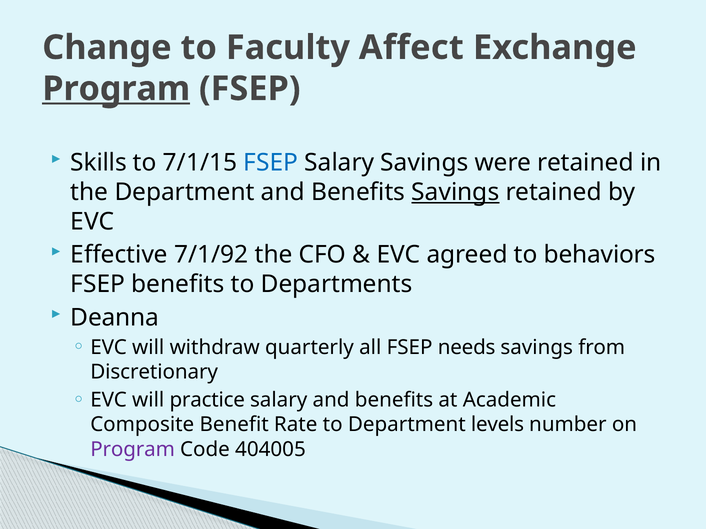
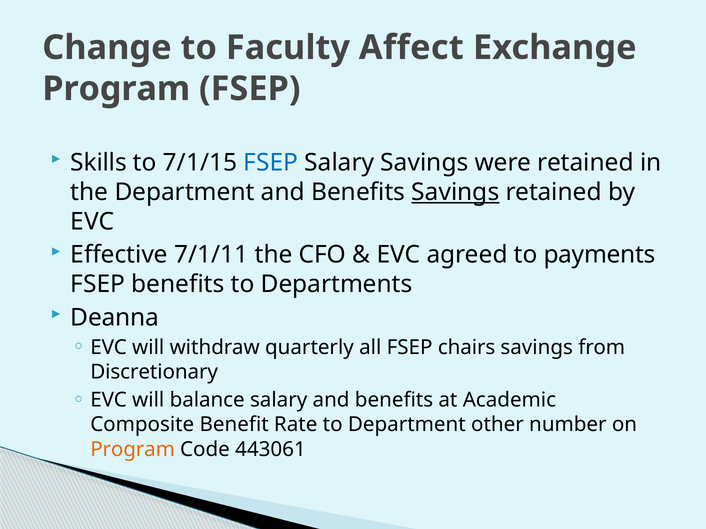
Program at (116, 89) underline: present -> none
7/1/92: 7/1/92 -> 7/1/11
behaviors: behaviors -> payments
needs: needs -> chairs
practice: practice -> balance
levels: levels -> other
Program at (133, 450) colour: purple -> orange
404005: 404005 -> 443061
